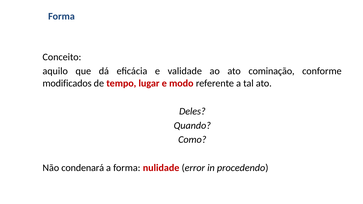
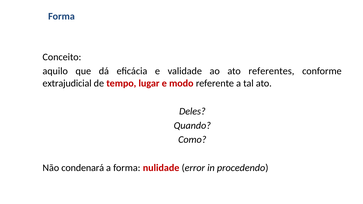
cominação: cominação -> referentes
modificados: modificados -> extrajudicial
